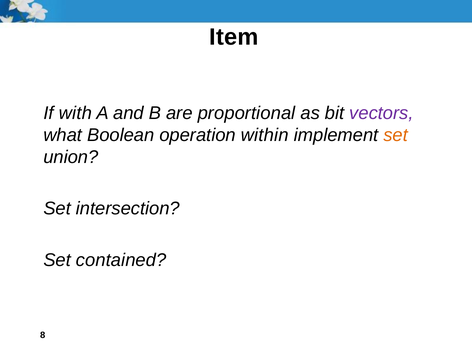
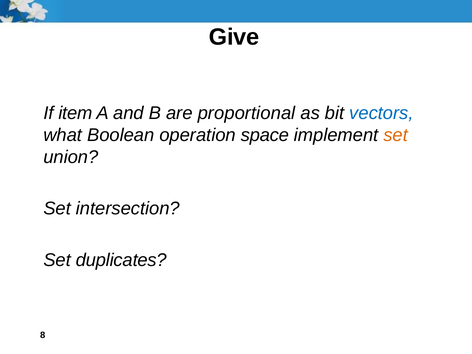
Item: Item -> Give
with: with -> item
vectors colour: purple -> blue
within: within -> space
contained: contained -> duplicates
